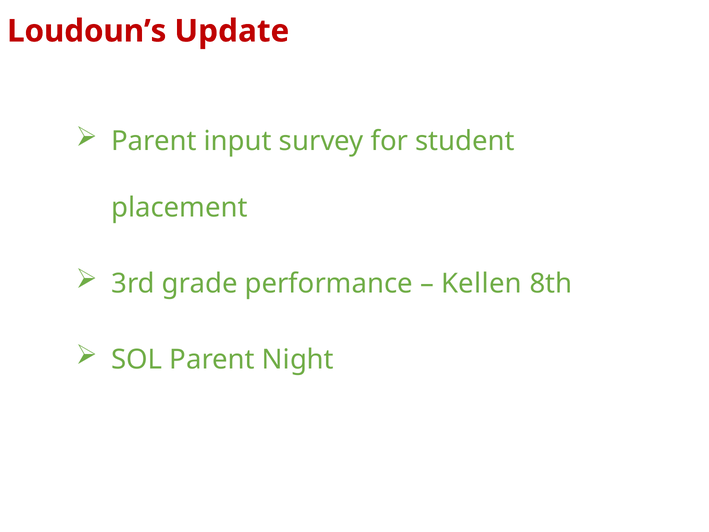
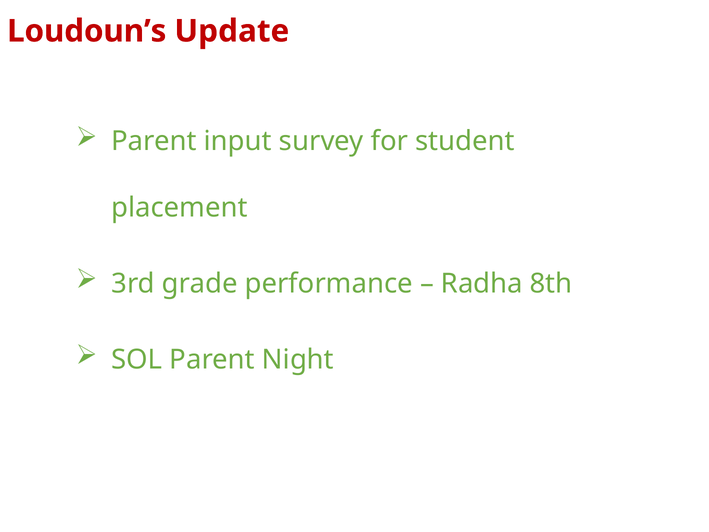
Kellen: Kellen -> Radha
